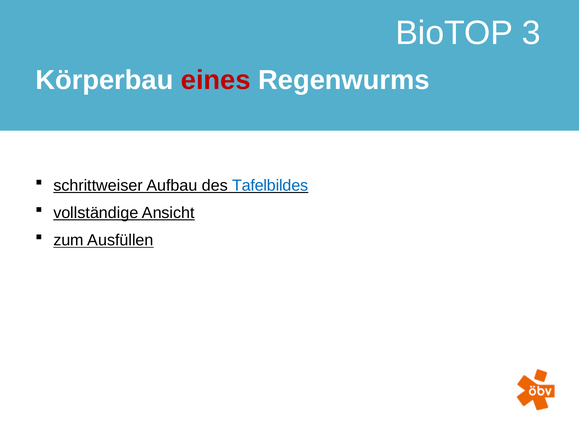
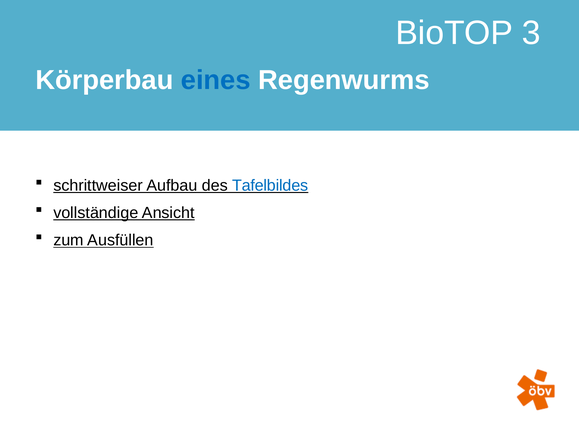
eines colour: red -> blue
